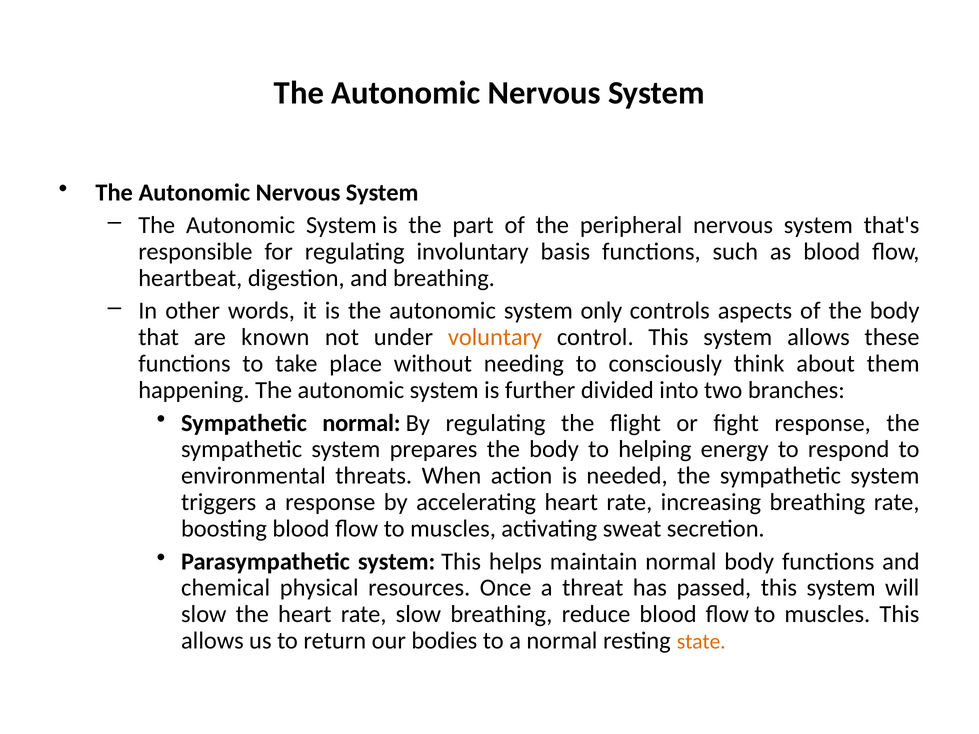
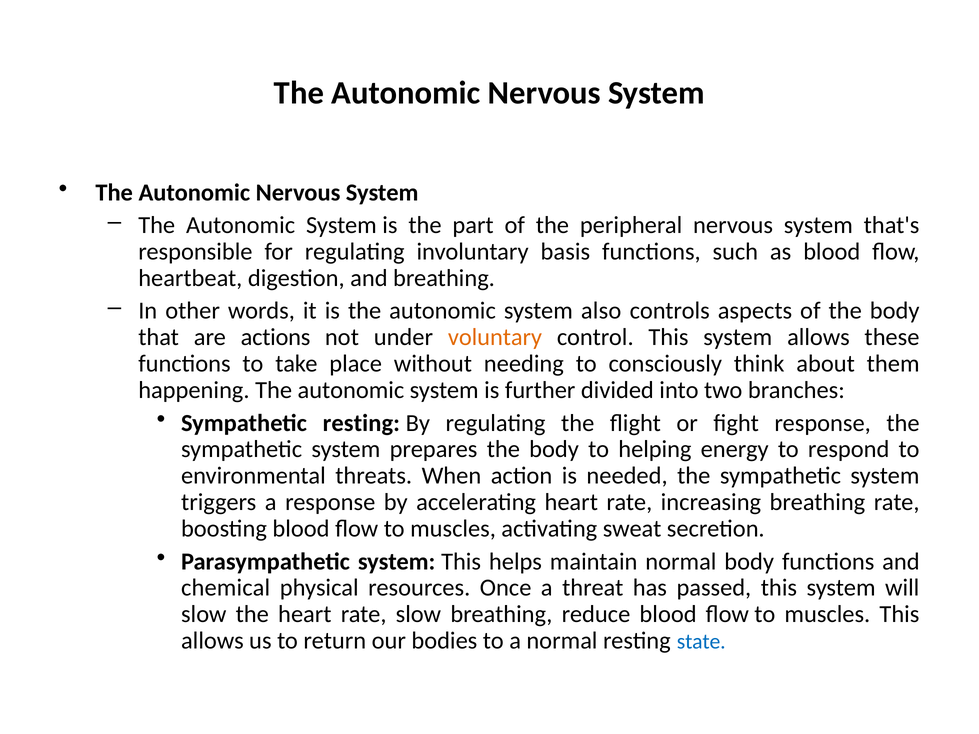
only: only -> also
known: known -> actions
Sympathetic normal: normal -> resting
state colour: orange -> blue
